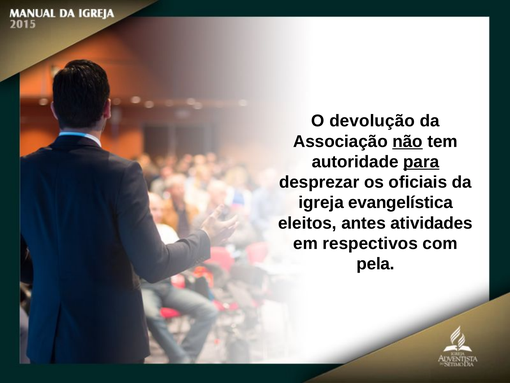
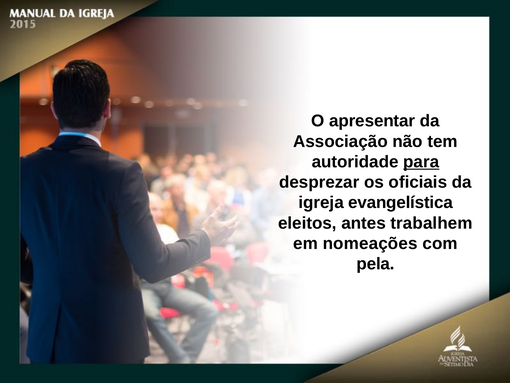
devolução: devolução -> apresentar
não underline: present -> none
atividades: atividades -> trabalhem
respectivos: respectivos -> nomeações
